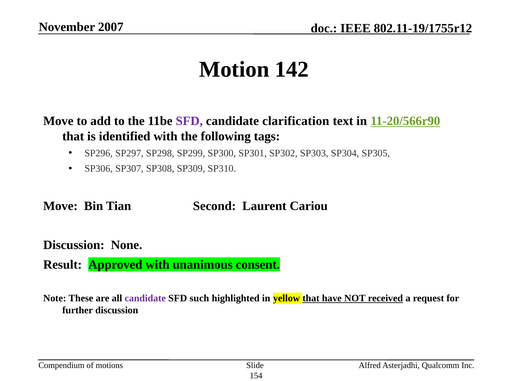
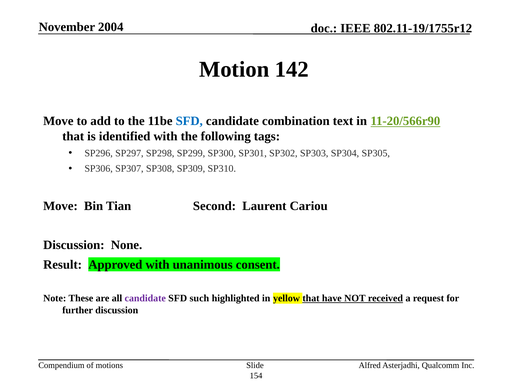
2007: 2007 -> 2004
SFD at (189, 121) colour: purple -> blue
clarification: clarification -> combination
